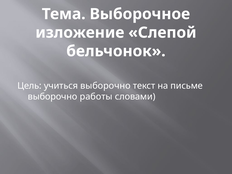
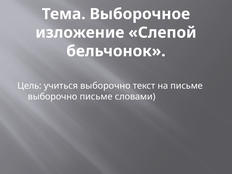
выборочно работы: работы -> письме
